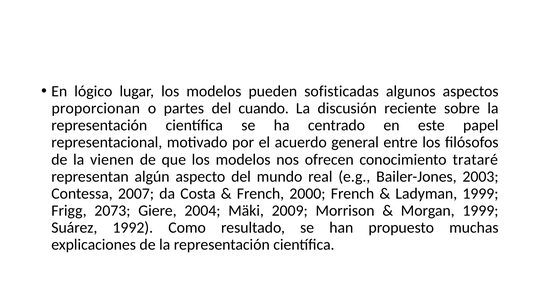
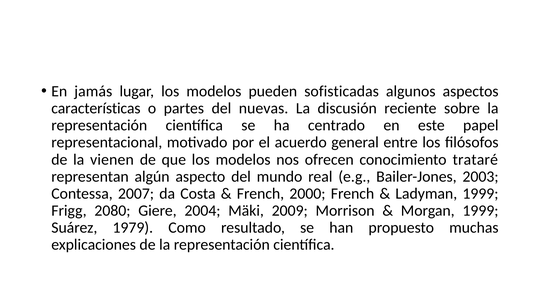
lógico: lógico -> jamás
proporcionan: proporcionan -> características
cuando: cuando -> nuevas
2073: 2073 -> 2080
1992: 1992 -> 1979
